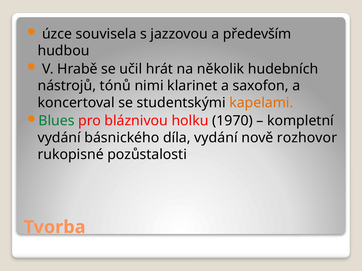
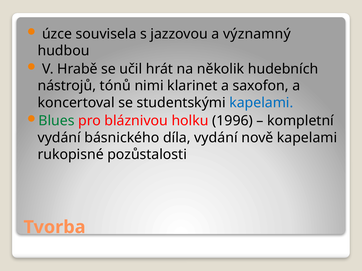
především: především -> významný
kapelami at (261, 103) colour: orange -> blue
1970: 1970 -> 1996
nově rozhovor: rozhovor -> kapelami
